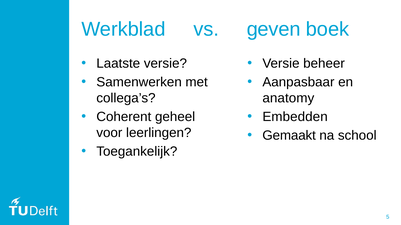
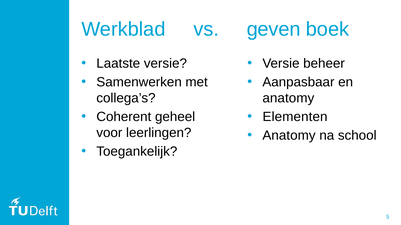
Embedden: Embedden -> Elementen
Gemaakt at (289, 136): Gemaakt -> Anatomy
